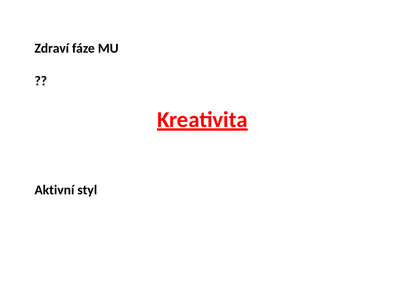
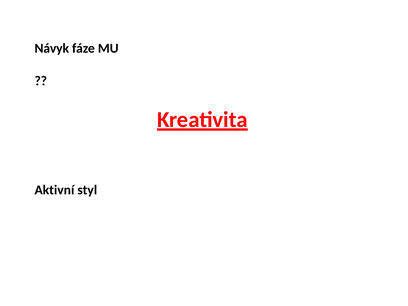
Zdraví: Zdraví -> Návyk
